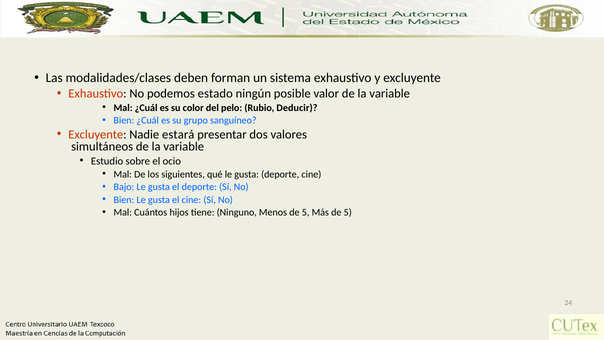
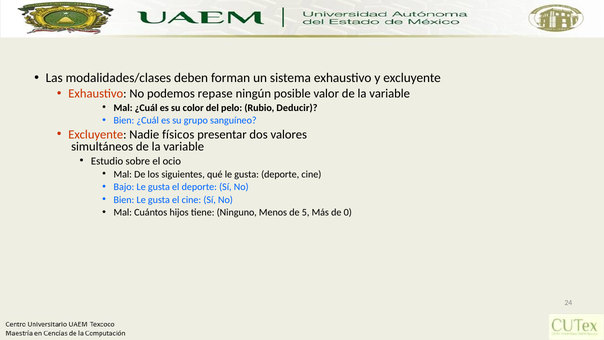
estado: estado -> repase
estará: estará -> físicos
Más de 5: 5 -> 0
